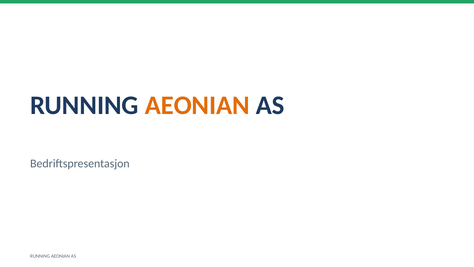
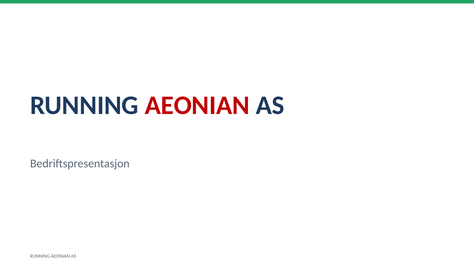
AEONIAN at (197, 105) colour: orange -> red
